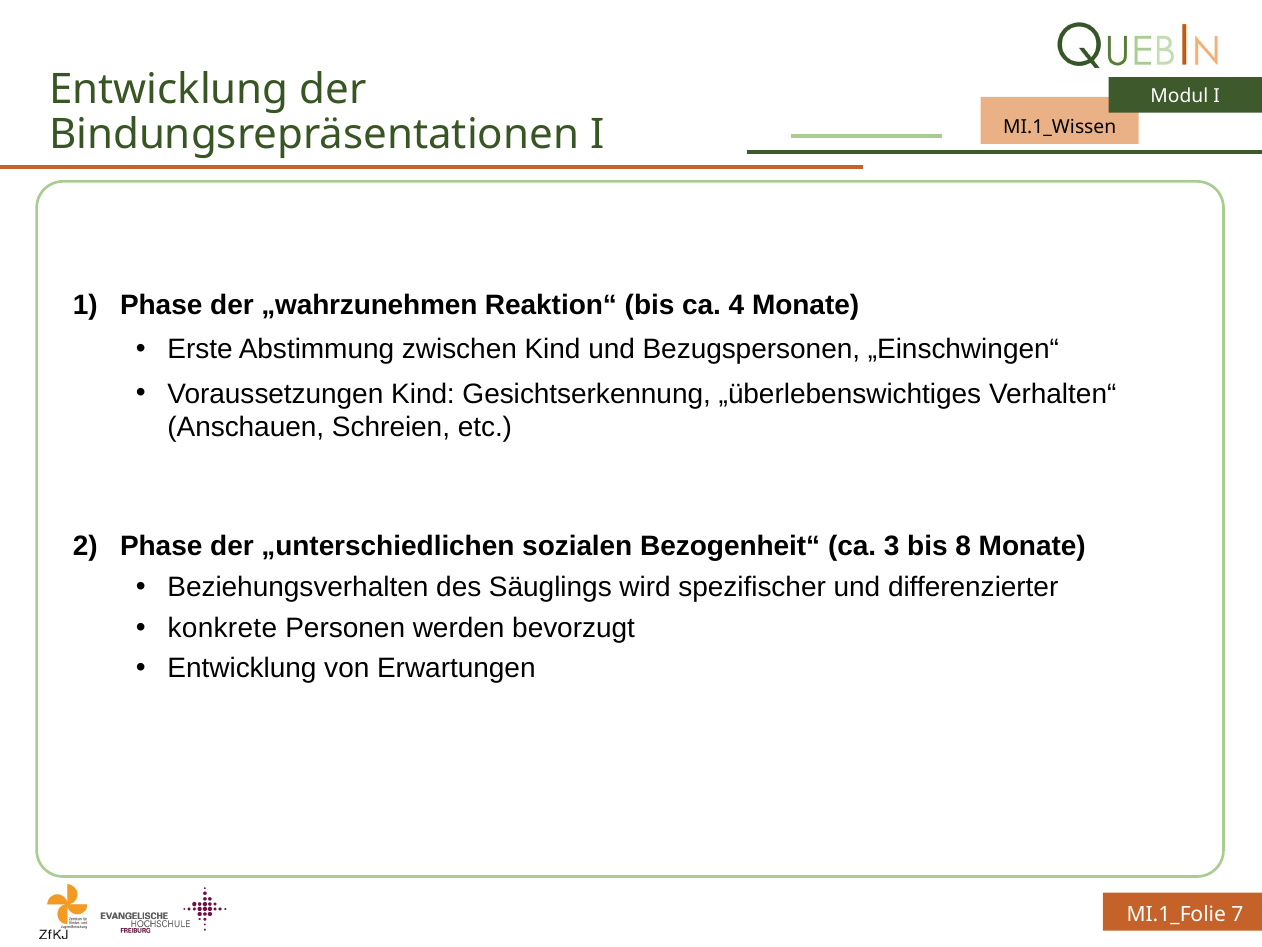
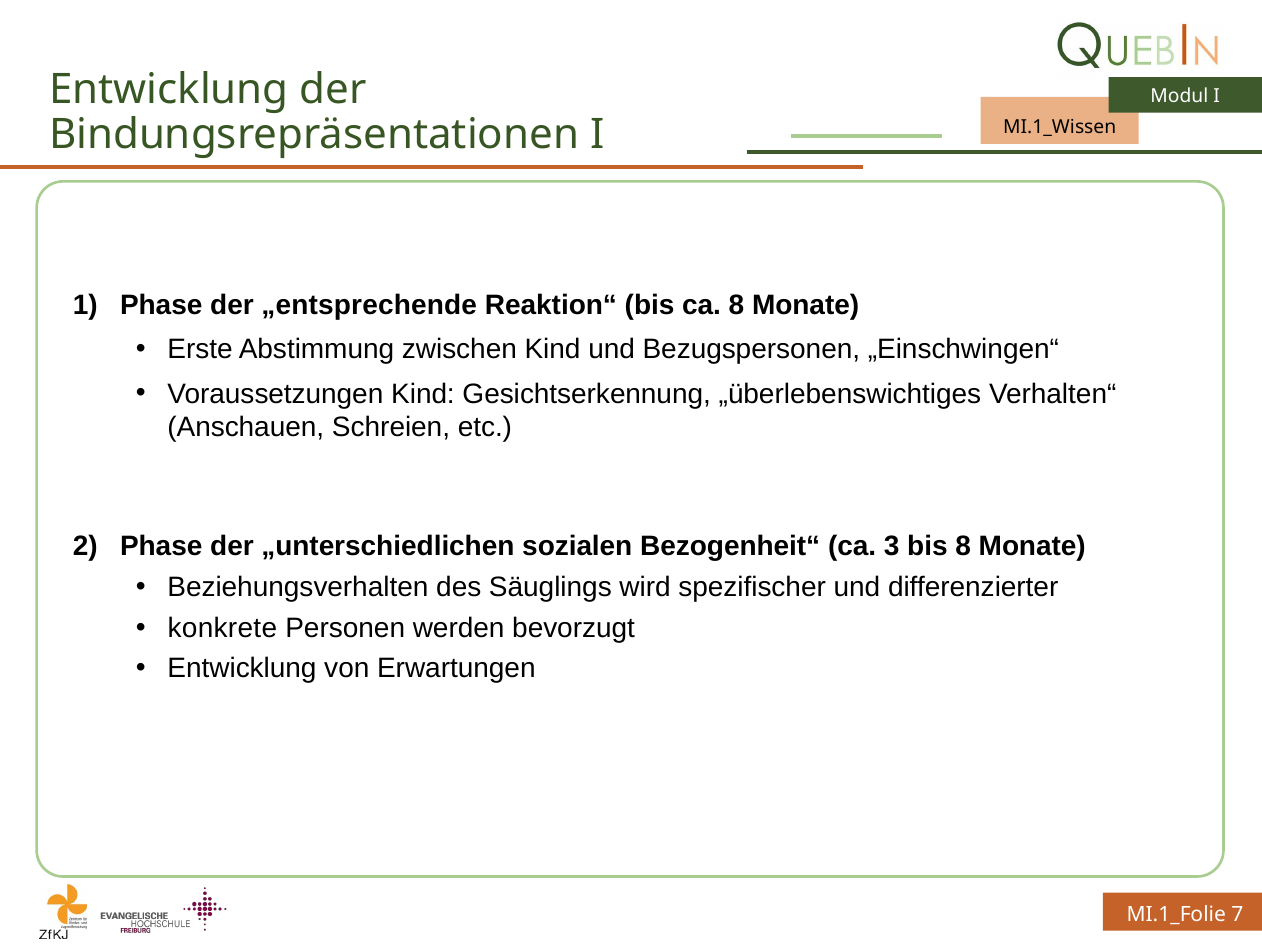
„wahrzunehmen: „wahrzunehmen -> „entsprechende
ca 4: 4 -> 8
